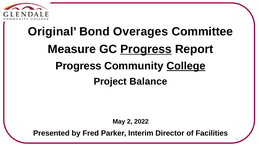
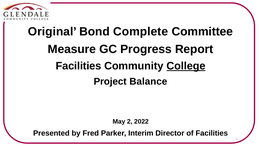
Overages: Overages -> Complete
Progress at (146, 49) underline: present -> none
Progress at (79, 66): Progress -> Facilities
